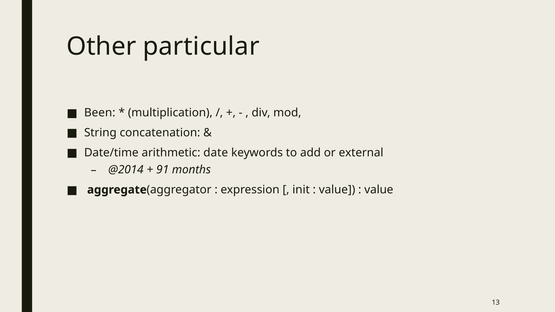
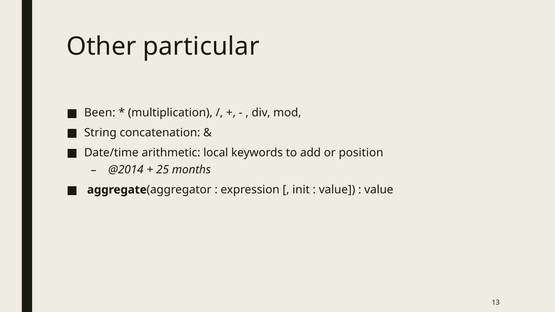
date: date -> local
external: external -> position
91: 91 -> 25
